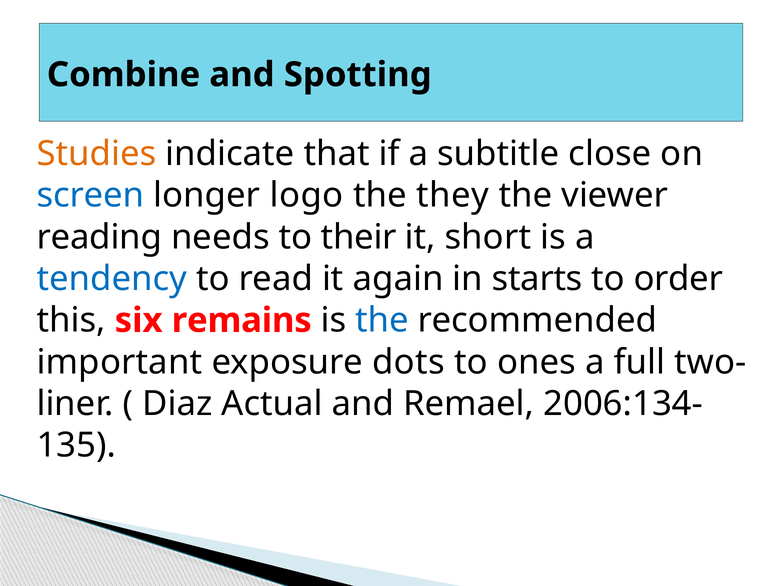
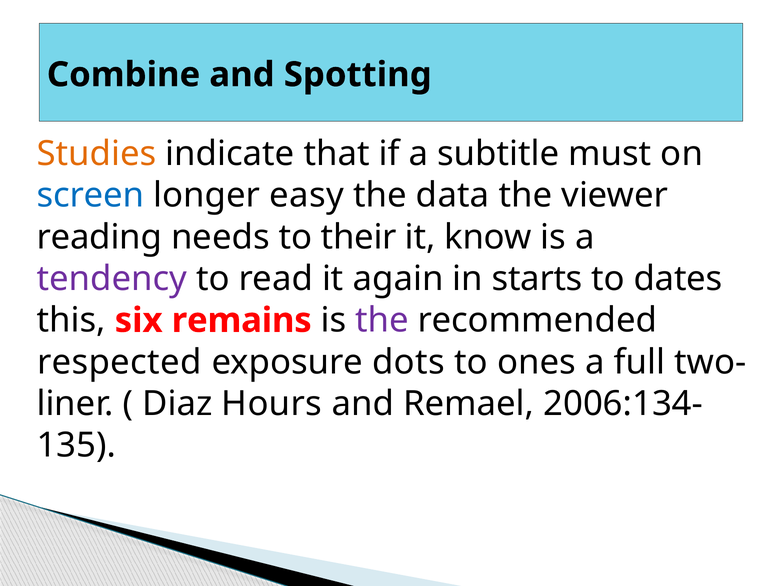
close: close -> must
logo: logo -> easy
they: they -> data
short: short -> know
tendency colour: blue -> purple
order: order -> dates
the at (382, 321) colour: blue -> purple
important: important -> respected
Actual: Actual -> Hours
